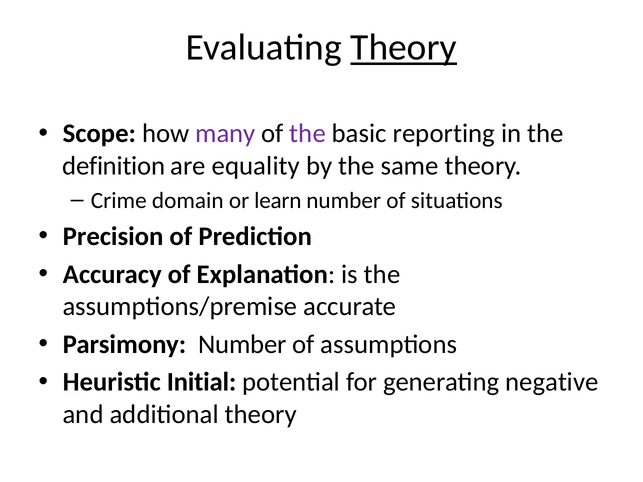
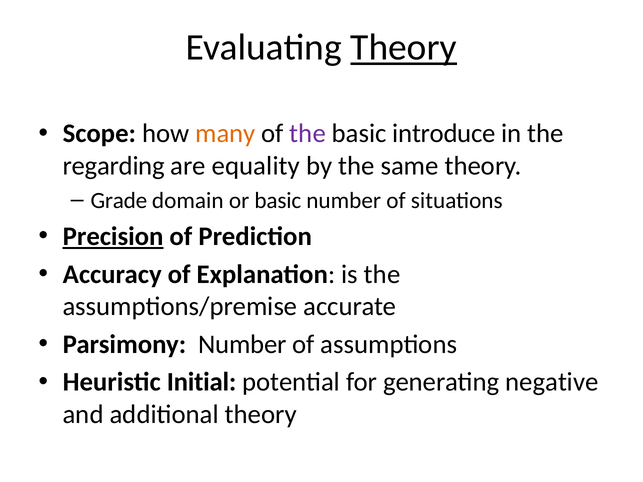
many colour: purple -> orange
reporting: reporting -> introduce
definition: definition -> regarding
Crime: Crime -> Grade
or learn: learn -> basic
Precision underline: none -> present
